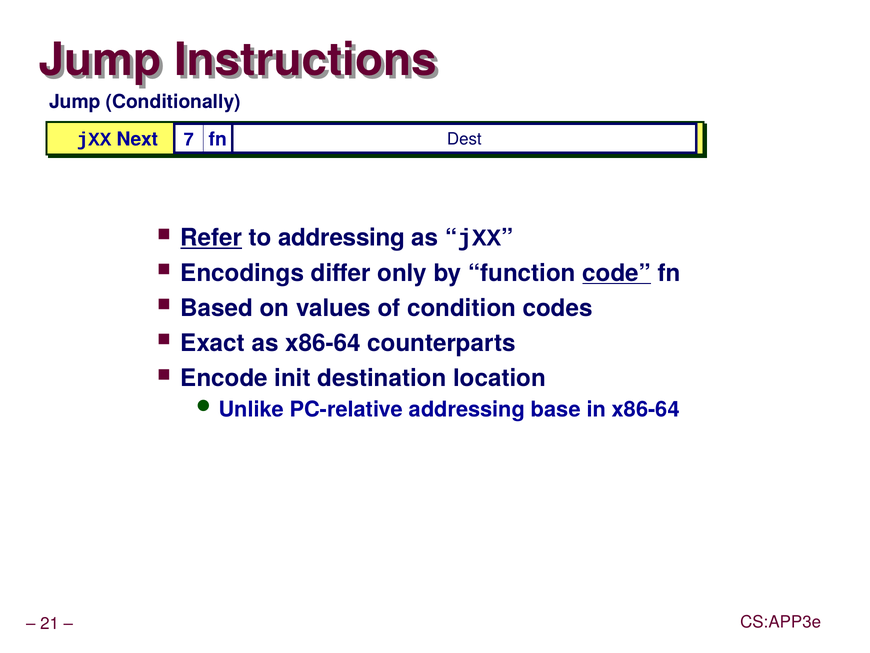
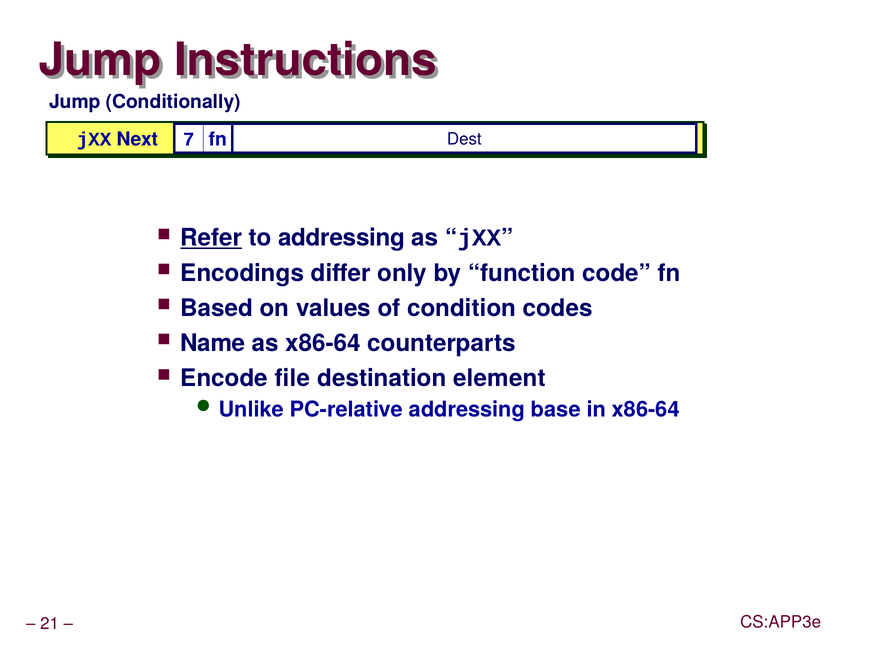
code underline: present -> none
Exact: Exact -> Name
init: init -> file
location: location -> element
